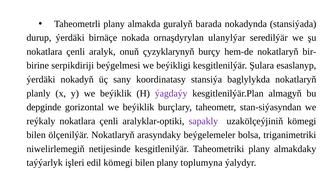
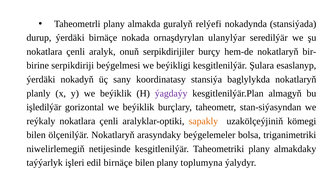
barada: barada -> relýefi
çyzyklarynyň: çyzyklarynyň -> serpikdirijiler
depginde: depginde -> işledilýär
sapakly colour: purple -> orange
edil kömegi: kömegi -> birnäçe
